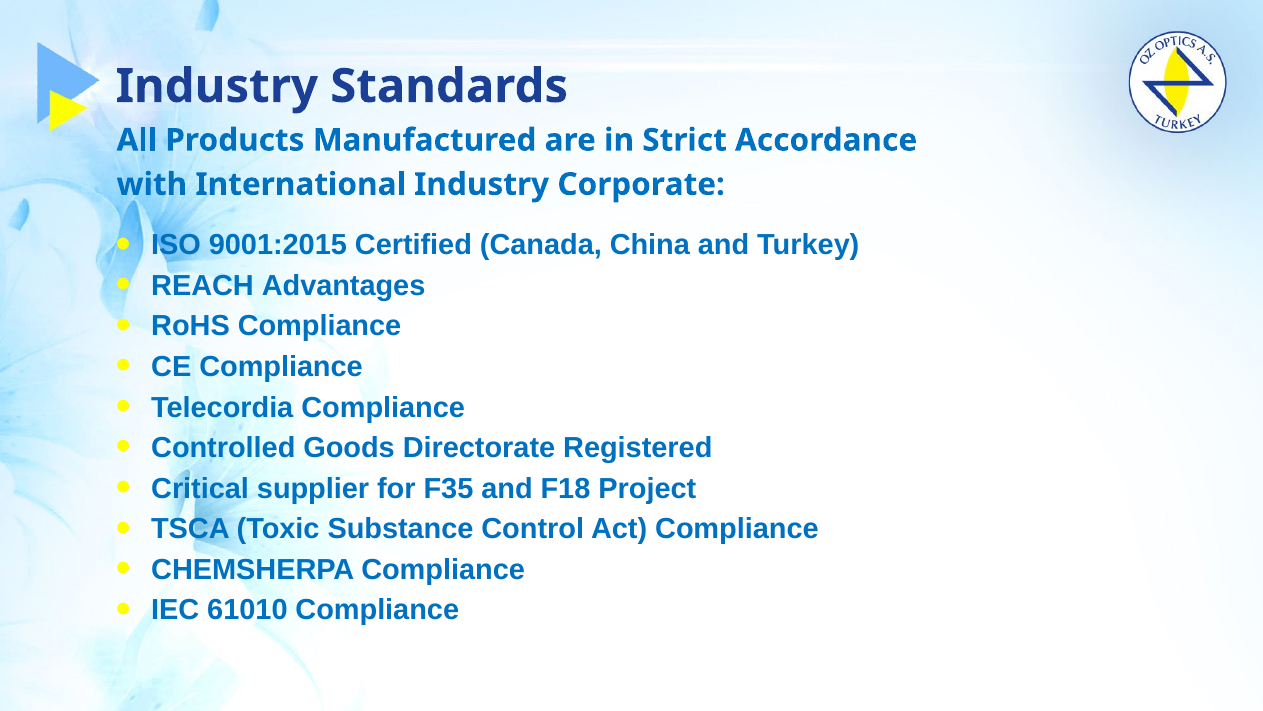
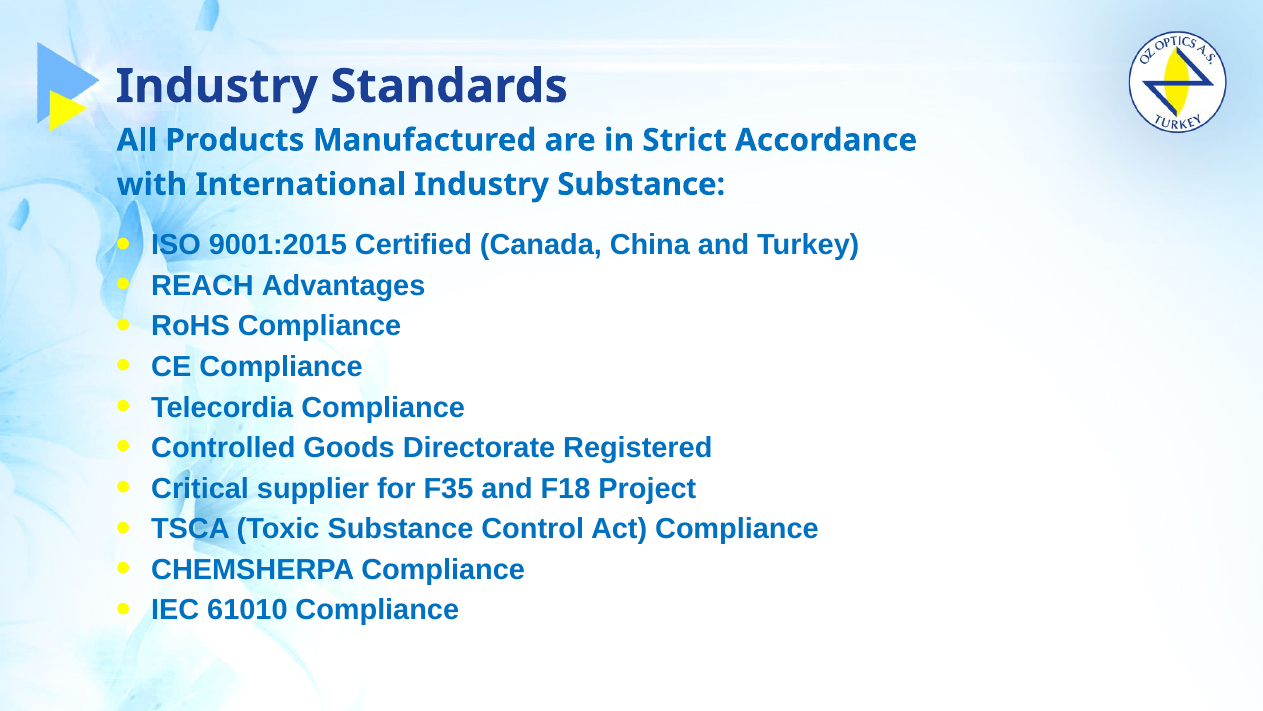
Industry Corporate: Corporate -> Substance
